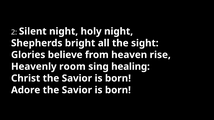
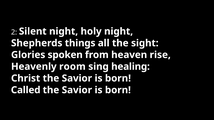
bright: bright -> things
believe: believe -> spoken
Adore: Adore -> Called
